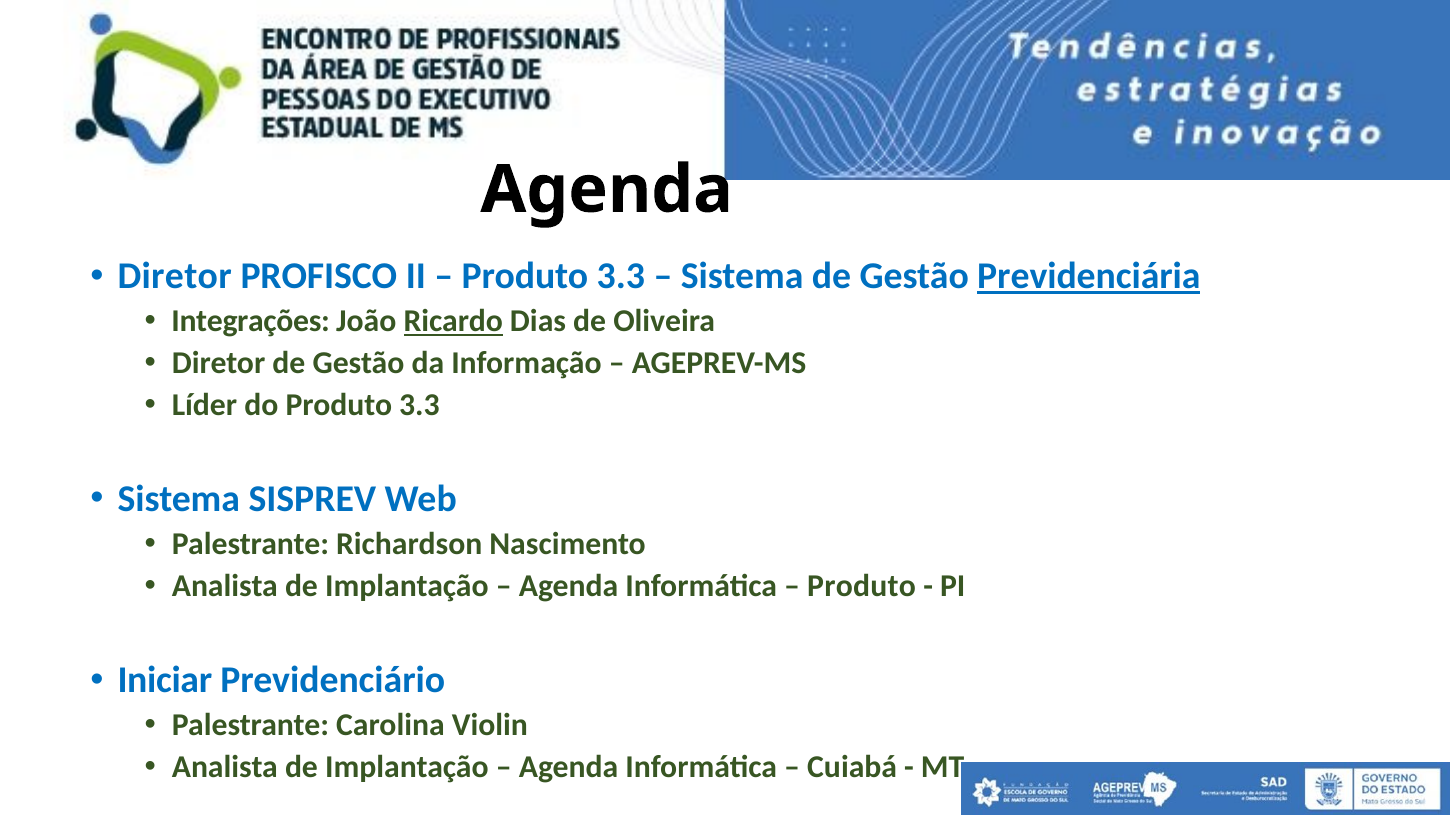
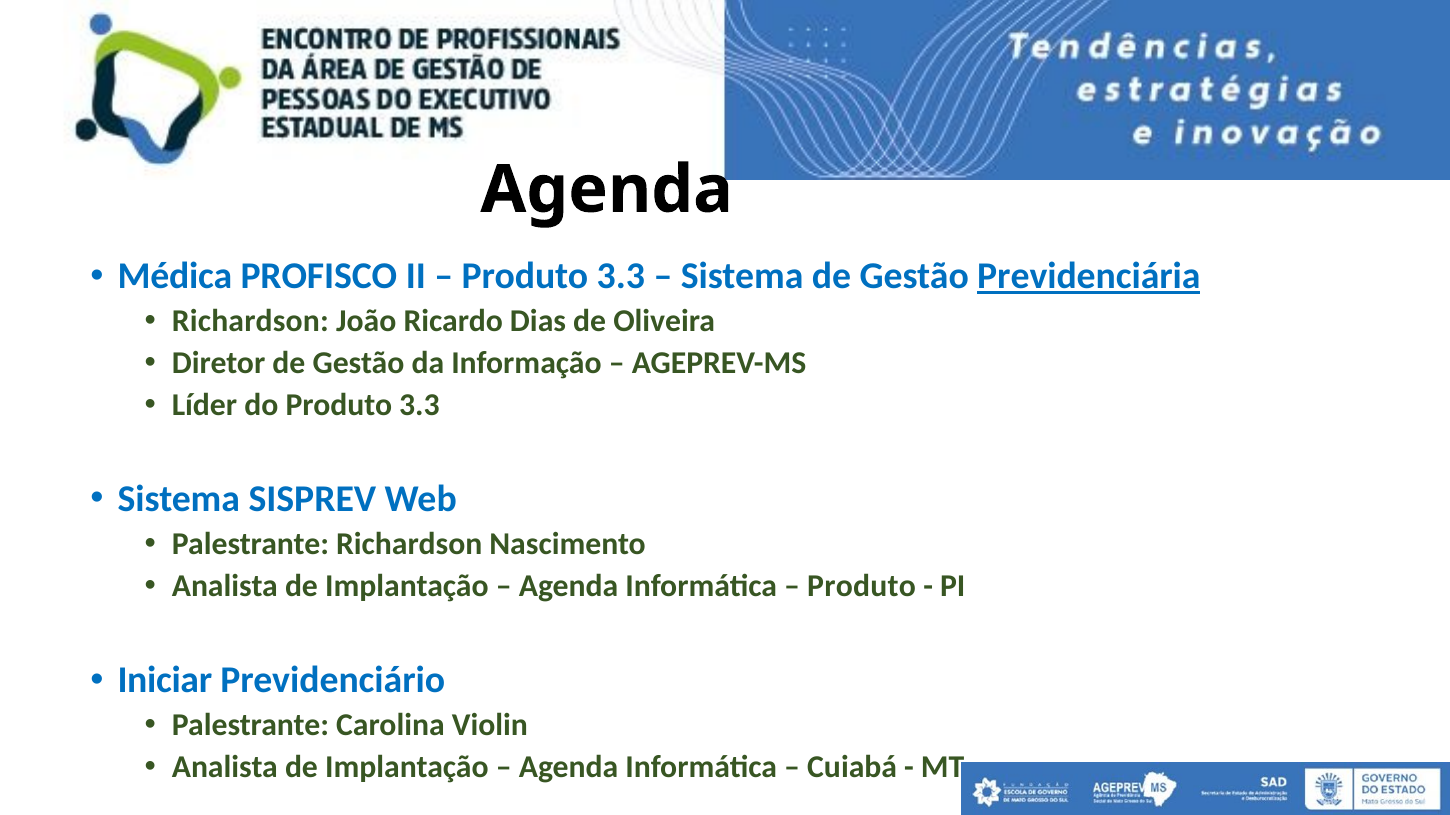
Diretor at (175, 276): Diretor -> Médica
Integrações at (251, 321): Integrações -> Richardson
Ricardo underline: present -> none
